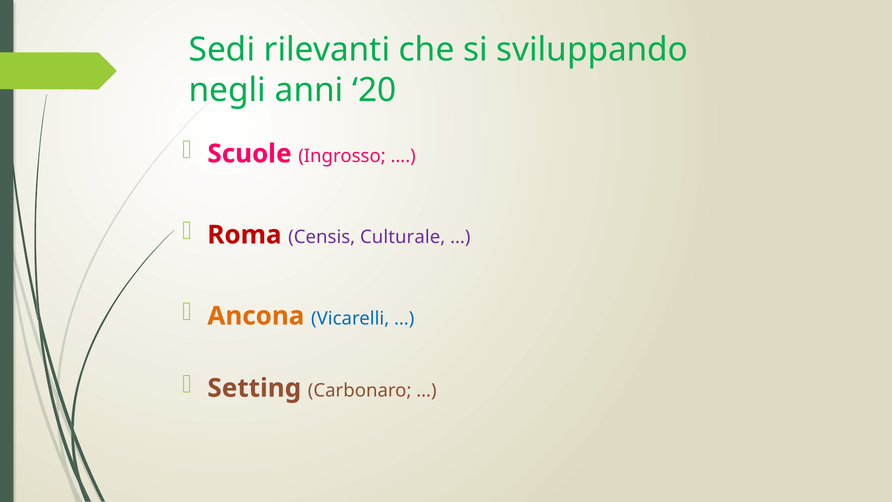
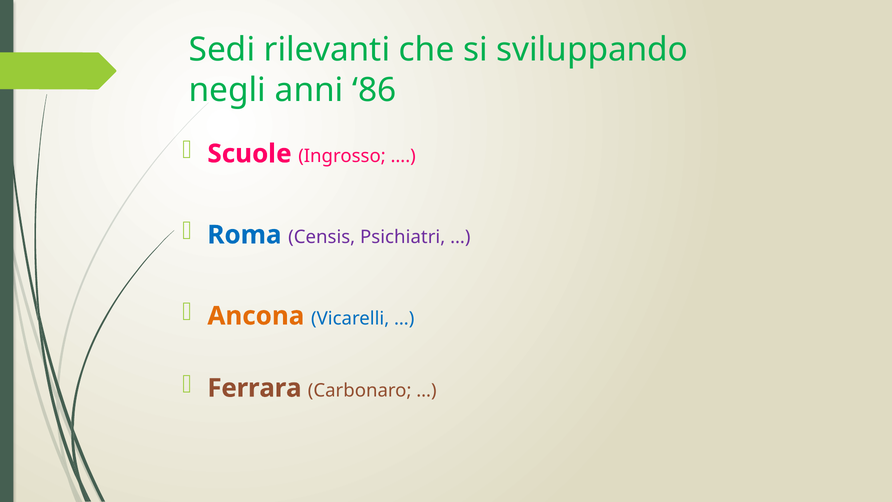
20: 20 -> 86
Roma colour: red -> blue
Culturale: Culturale -> Psichiatri
Setting: Setting -> Ferrara
